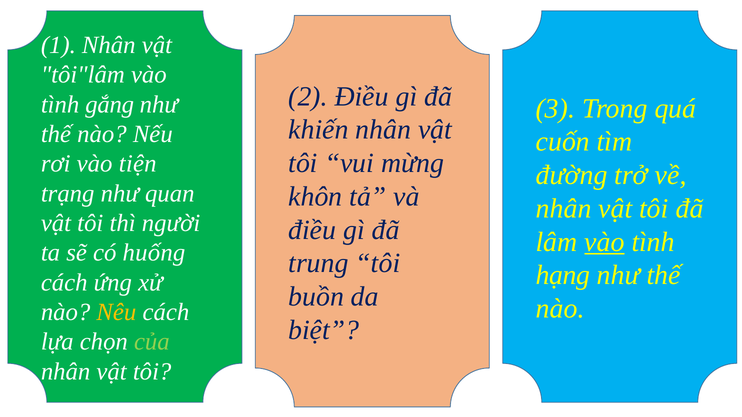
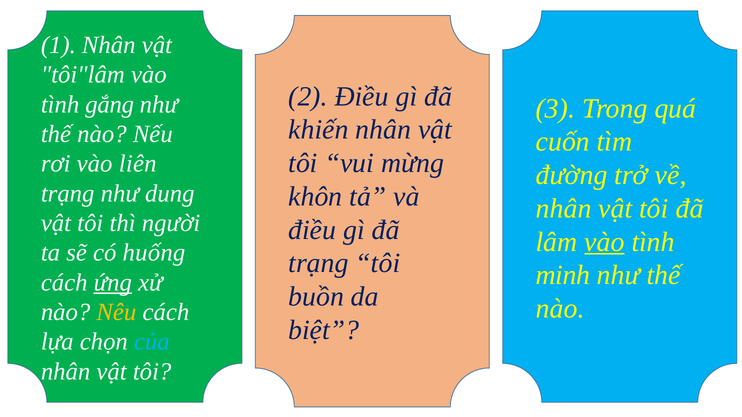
tiện: tiện -> liên
quan: quan -> dung
trung at (318, 263): trung -> trạng
hạng: hạng -> minh
ứng underline: none -> present
của colour: light green -> light blue
